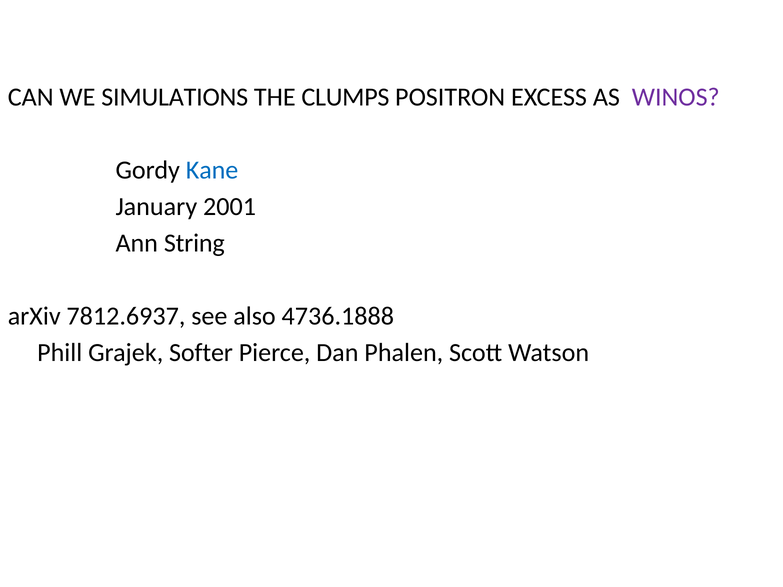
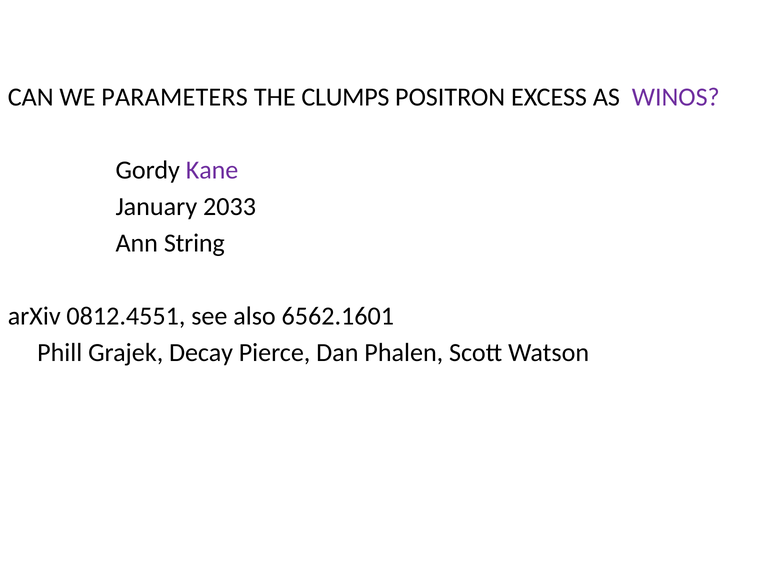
SIMULATIONS: SIMULATIONS -> PARAMETERS
Kane colour: blue -> purple
2001: 2001 -> 2033
7812.6937: 7812.6937 -> 0812.4551
4736.1888: 4736.1888 -> 6562.1601
Softer: Softer -> Decay
